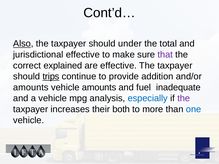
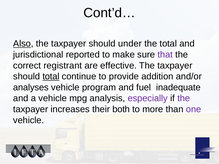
jurisdictional effective: effective -> reported
explained: explained -> registrant
should trips: trips -> total
amounts at (31, 88): amounts -> analyses
vehicle amounts: amounts -> program
especially colour: blue -> purple
one colour: blue -> purple
